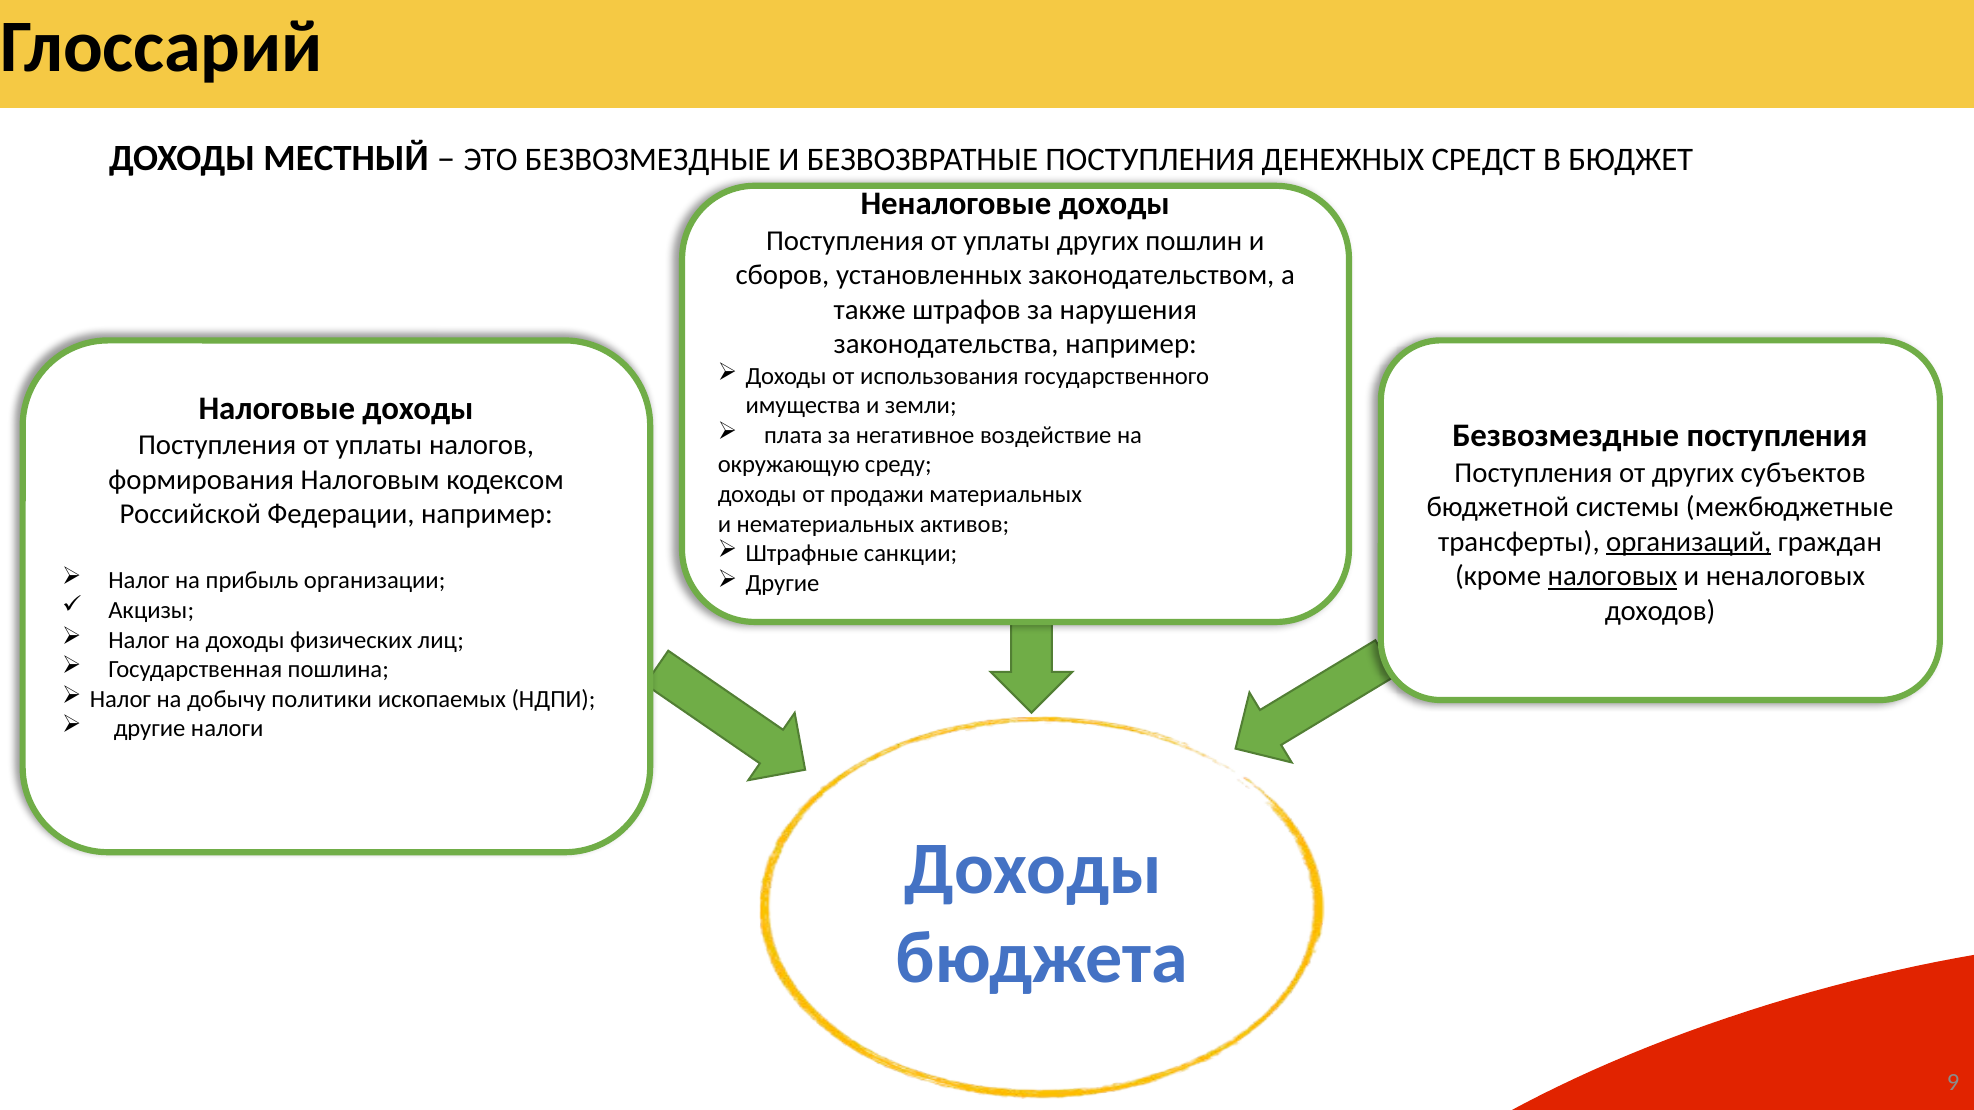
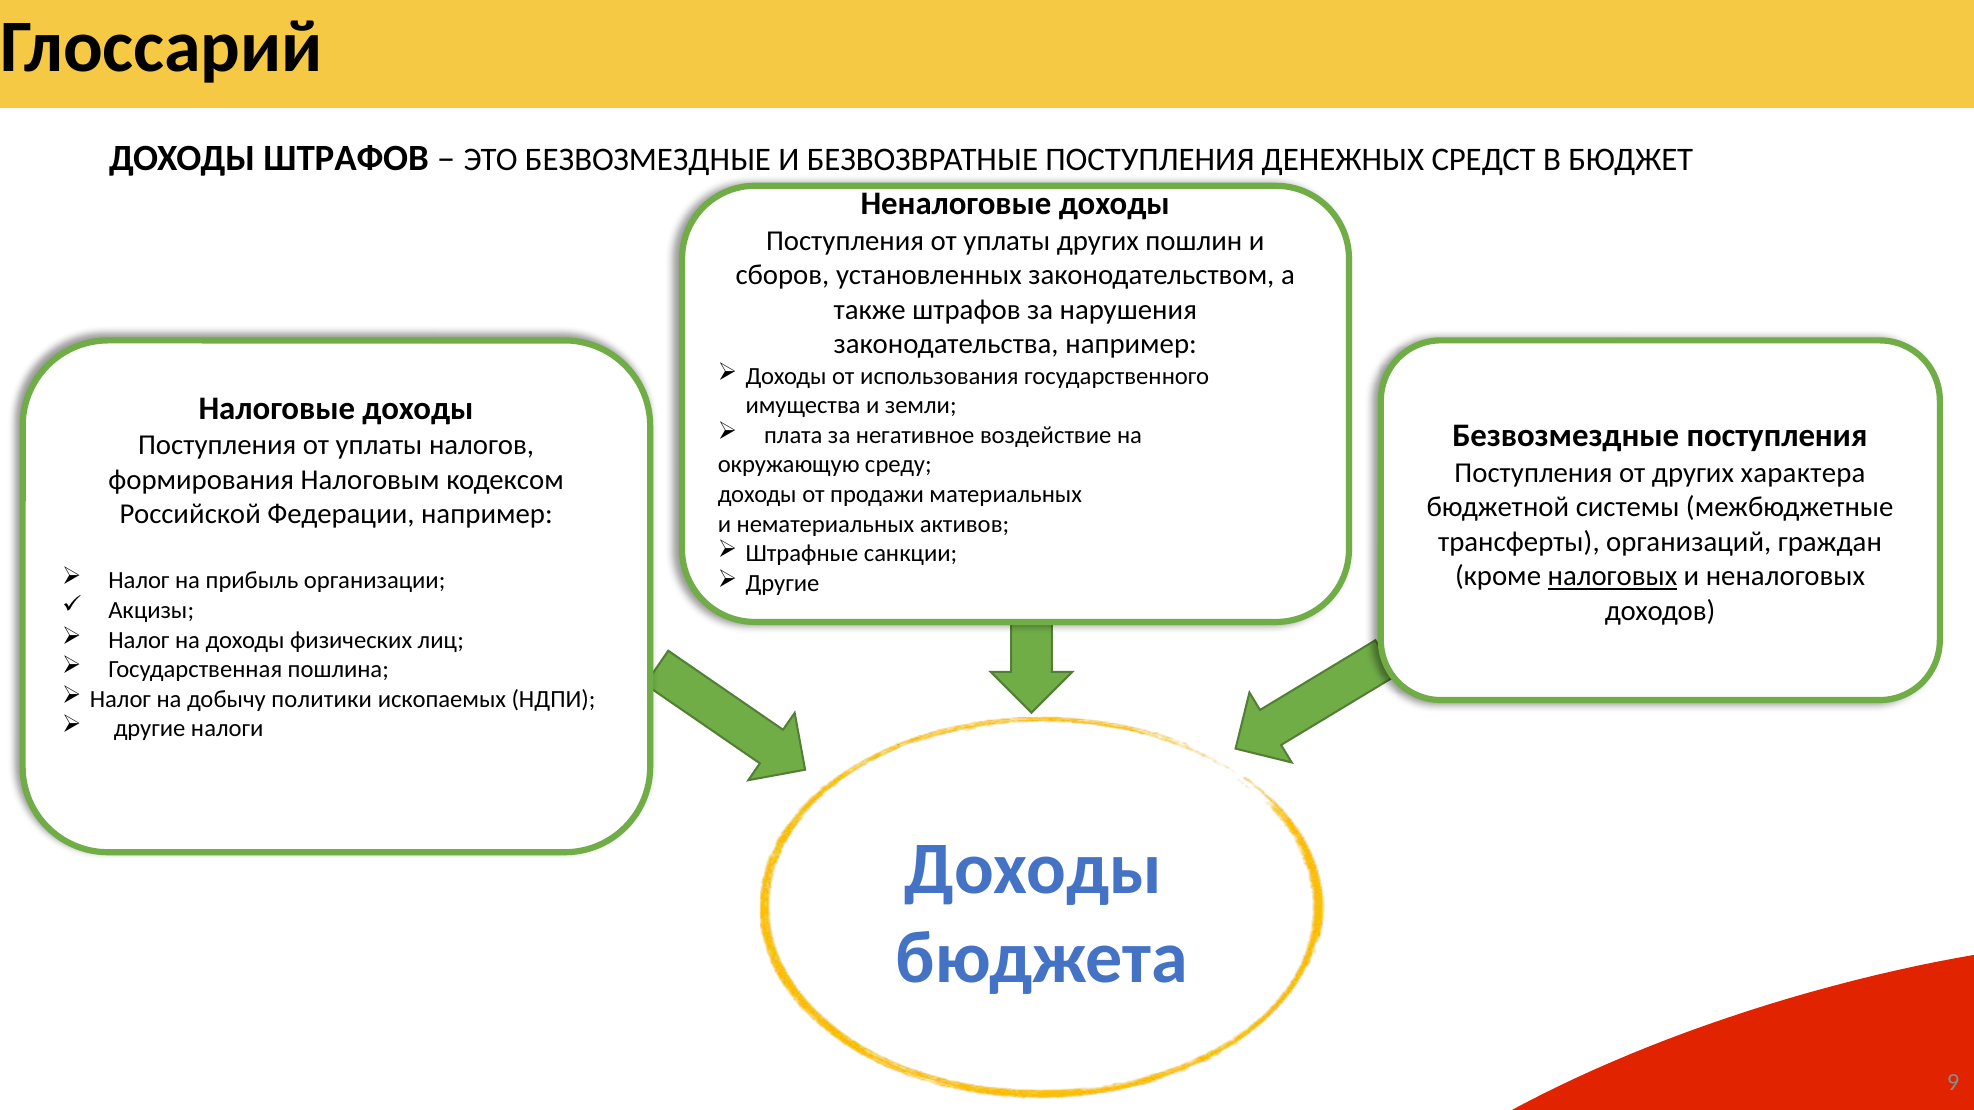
ДОХОДЫ МЕСТНЫЙ: МЕСТНЫЙ -> ШТРАФОВ
субъектов: субъектов -> характера
организаций underline: present -> none
